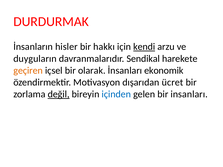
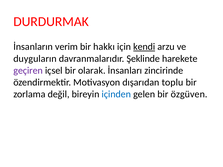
hisler: hisler -> verim
Sendikal: Sendikal -> Şeklinde
geçiren colour: orange -> purple
ekonomik: ekonomik -> zincirinde
ücret: ücret -> toplu
değil underline: present -> none
insanları: insanları -> özgüven
